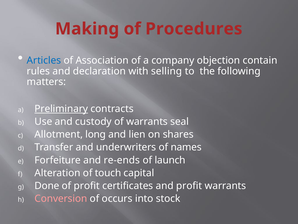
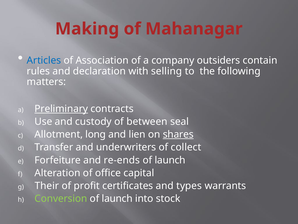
Procedures: Procedures -> Mahanagar
objection: objection -> outsiders
of warrants: warrants -> between
shares underline: none -> present
names: names -> collect
touch: touch -> office
Done: Done -> Their
and profit: profit -> types
Conversion colour: pink -> light green
occurs at (117, 198): occurs -> launch
